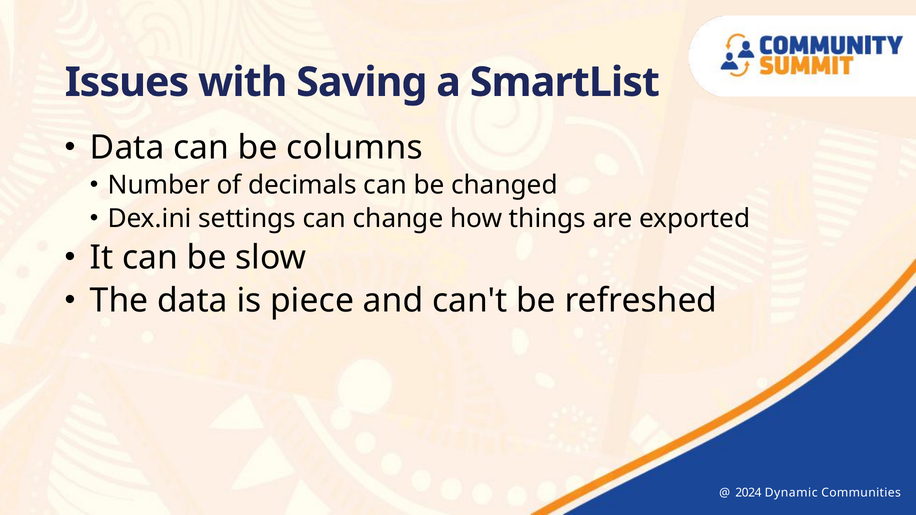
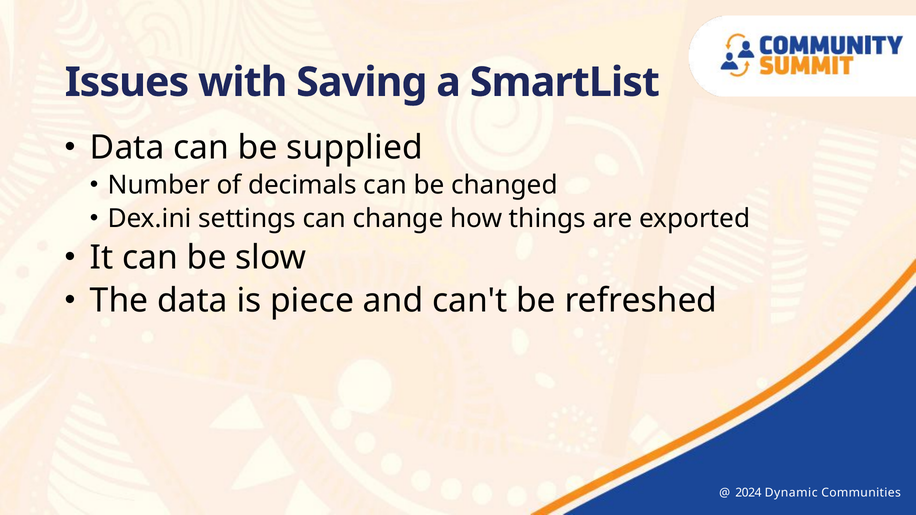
columns: columns -> supplied
